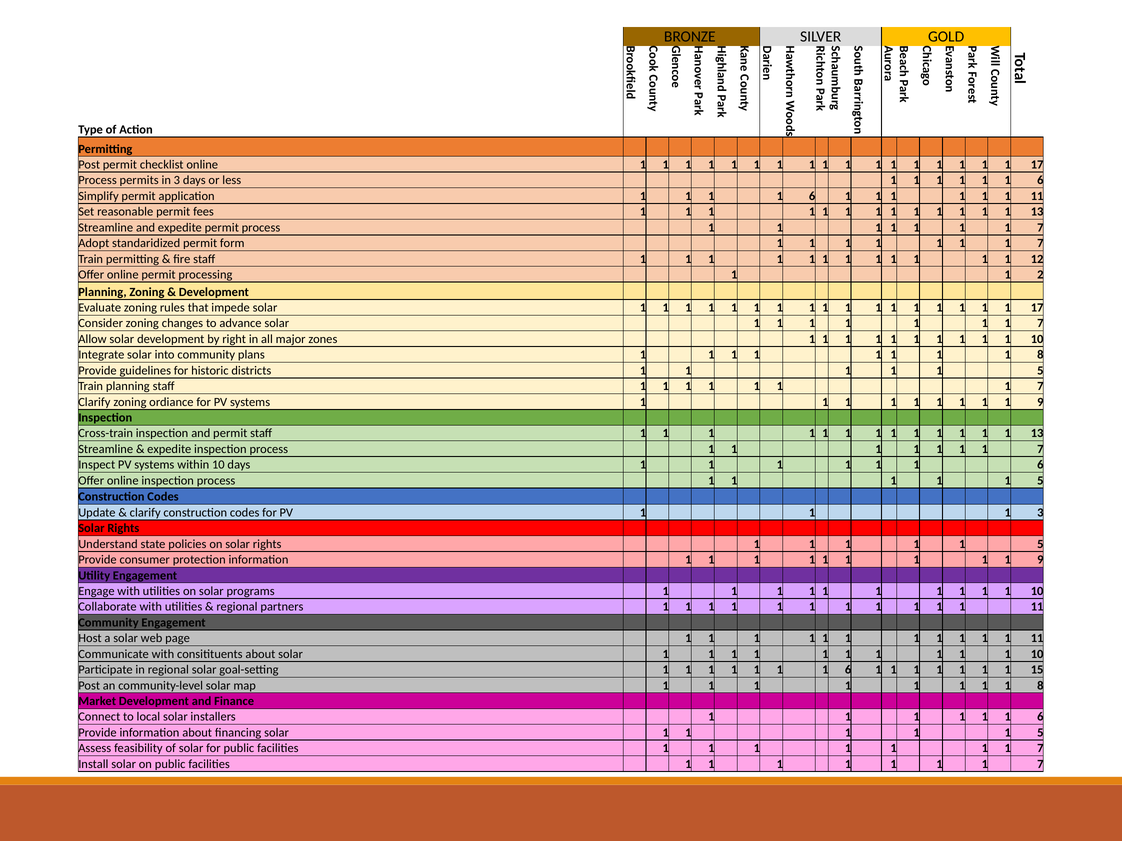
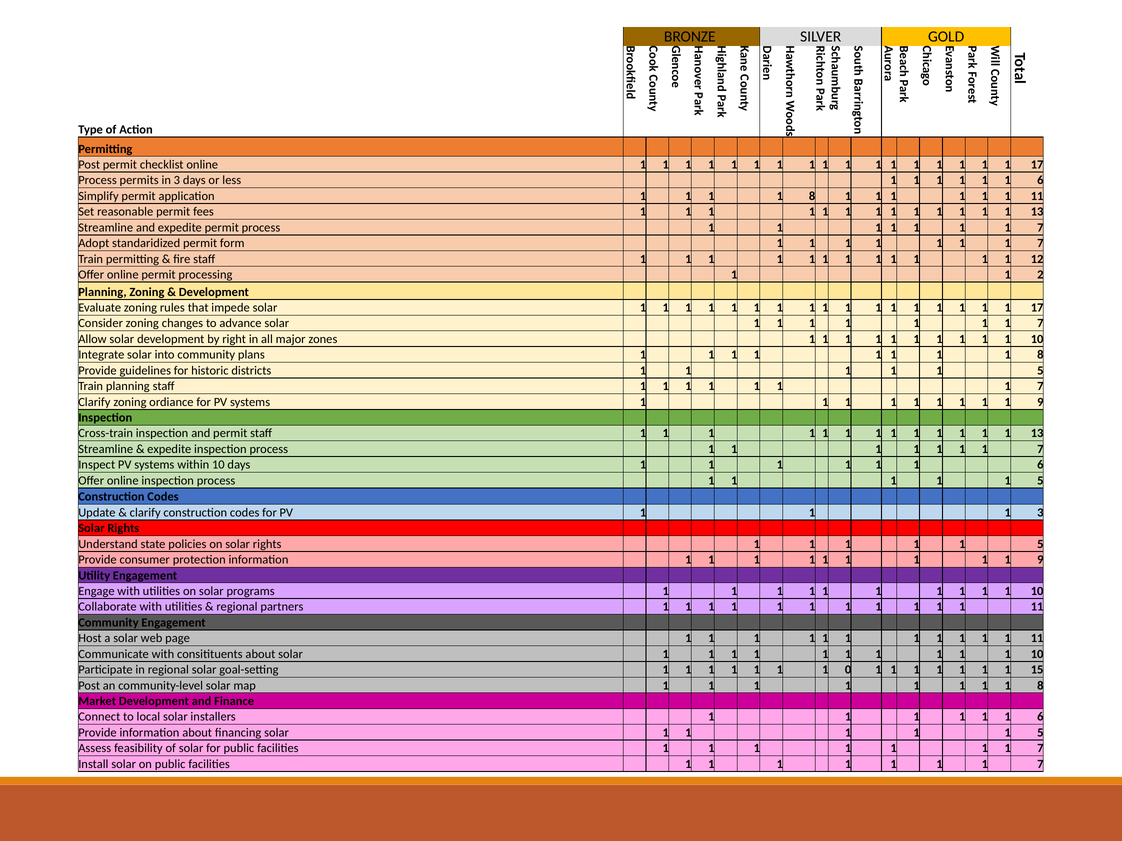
6 at (812, 196): 6 -> 8
6 at (848, 670): 6 -> 0
